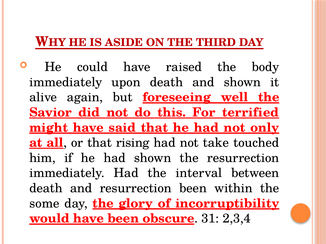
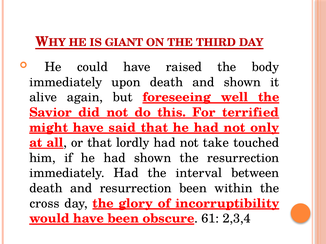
ASIDE: ASIDE -> GIANT
rising: rising -> lordly
some: some -> cross
31: 31 -> 61
